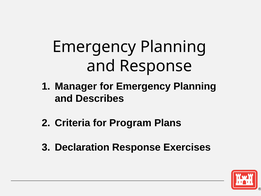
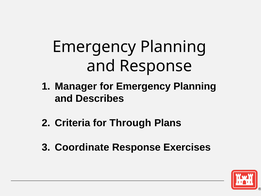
Program: Program -> Through
Declaration: Declaration -> Coordinate
